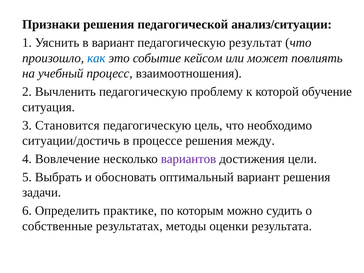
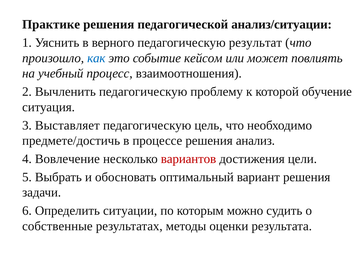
Признаки: Признаки -> Практике
в вариант: вариант -> верного
Становится: Становится -> Выставляет
ситуации/достичь: ситуации/достичь -> предмете/достичь
между: между -> анализ
вариантов colour: purple -> red
практике: практике -> ситуации
